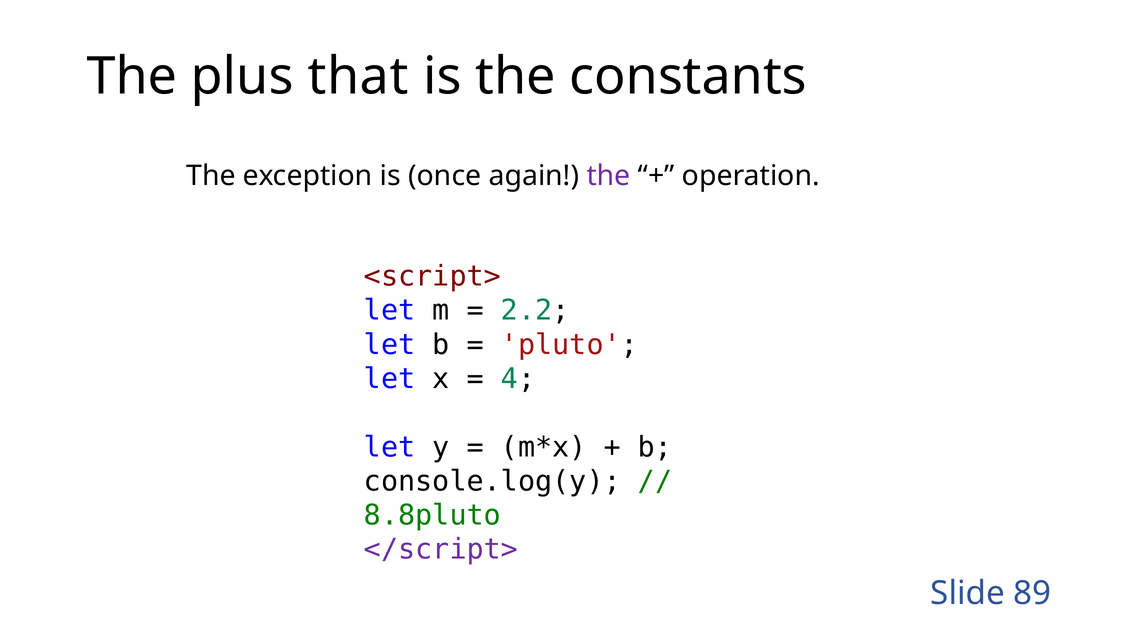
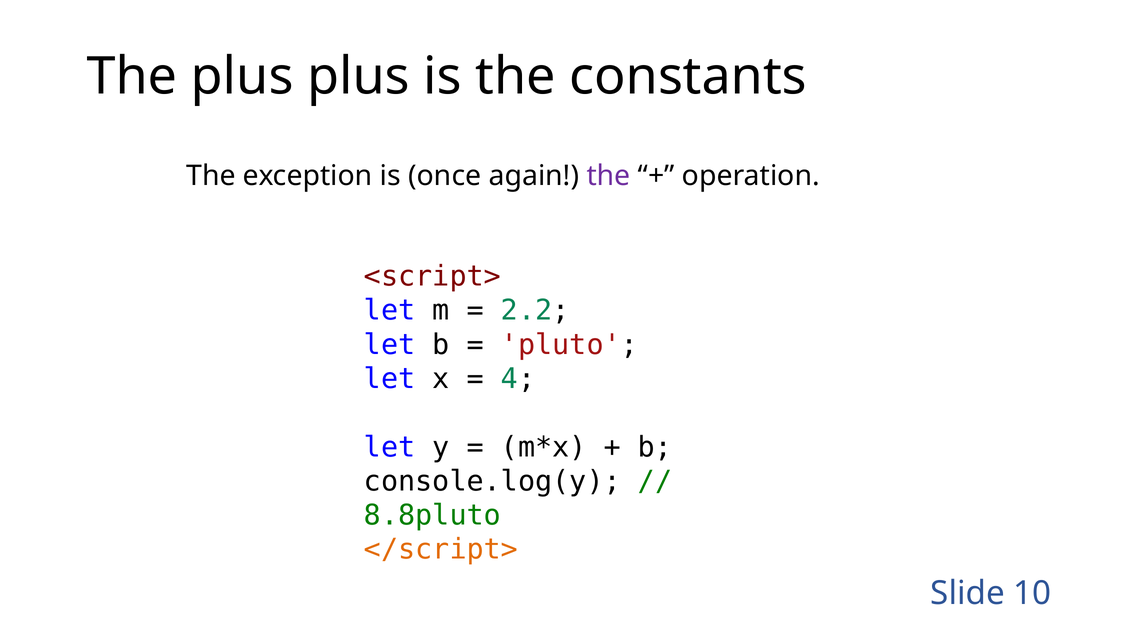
plus that: that -> plus
</script> colour: purple -> orange
89: 89 -> 10
